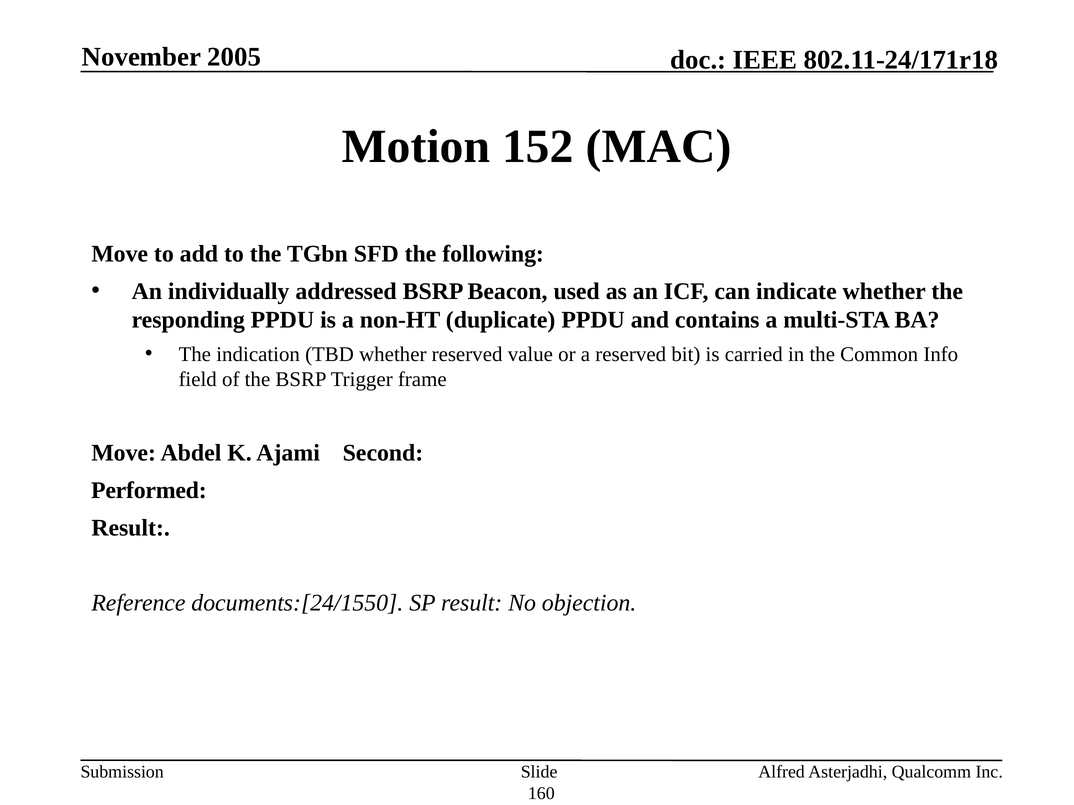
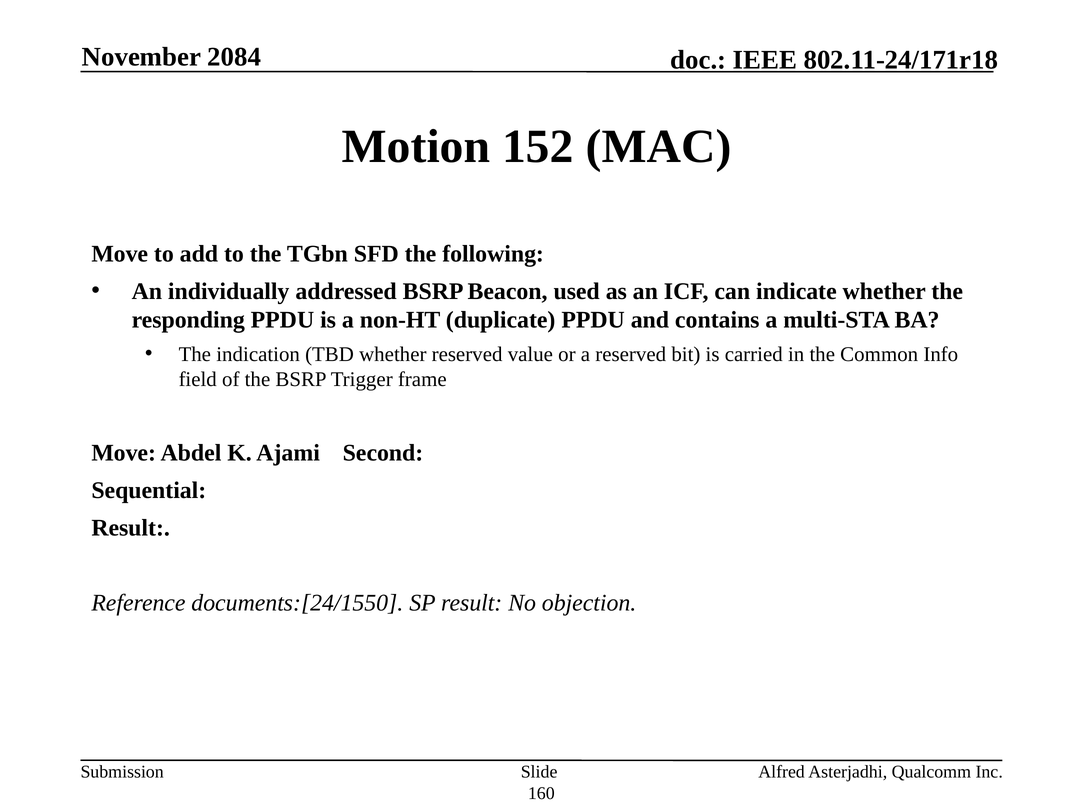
2005: 2005 -> 2084
Performed: Performed -> Sequential
